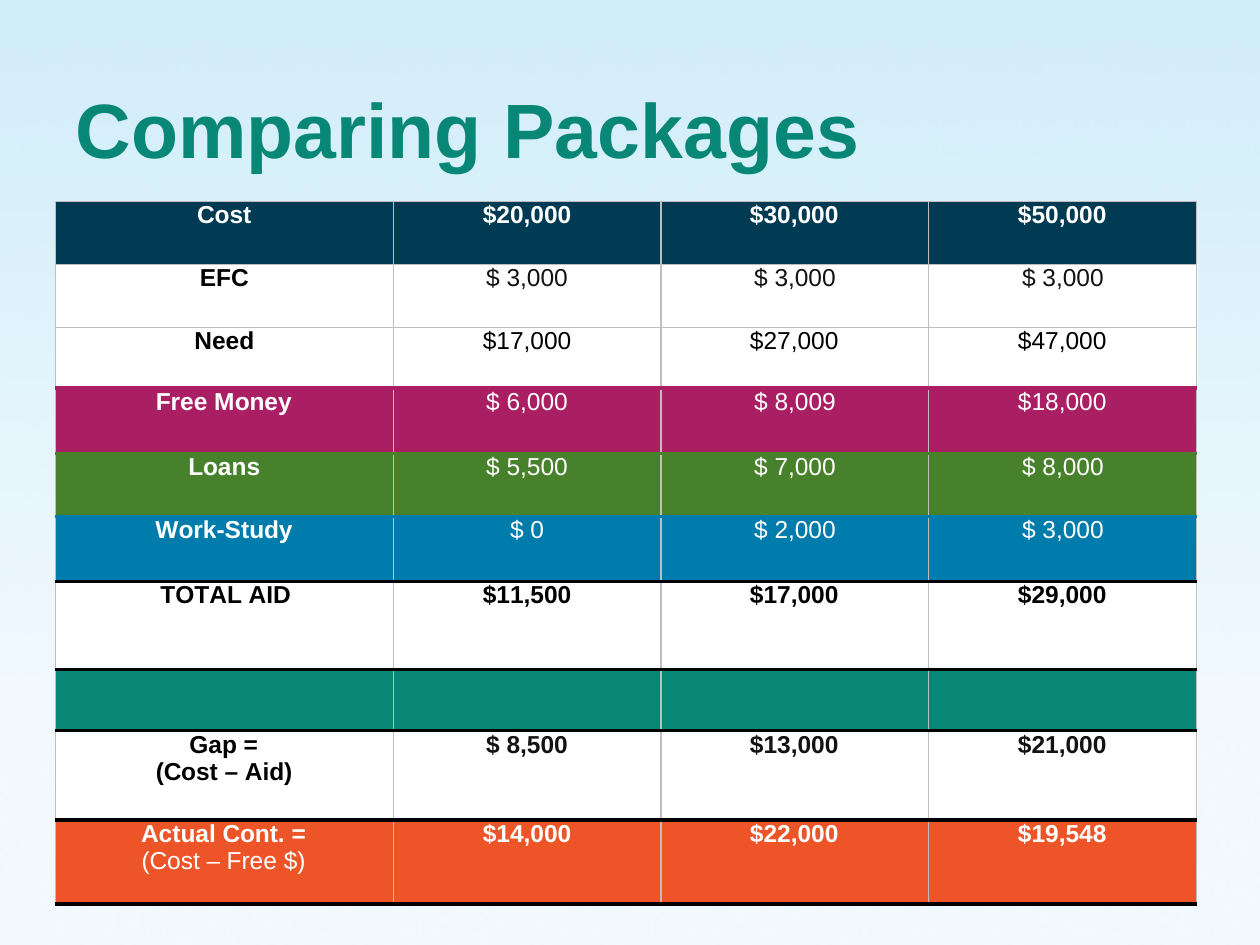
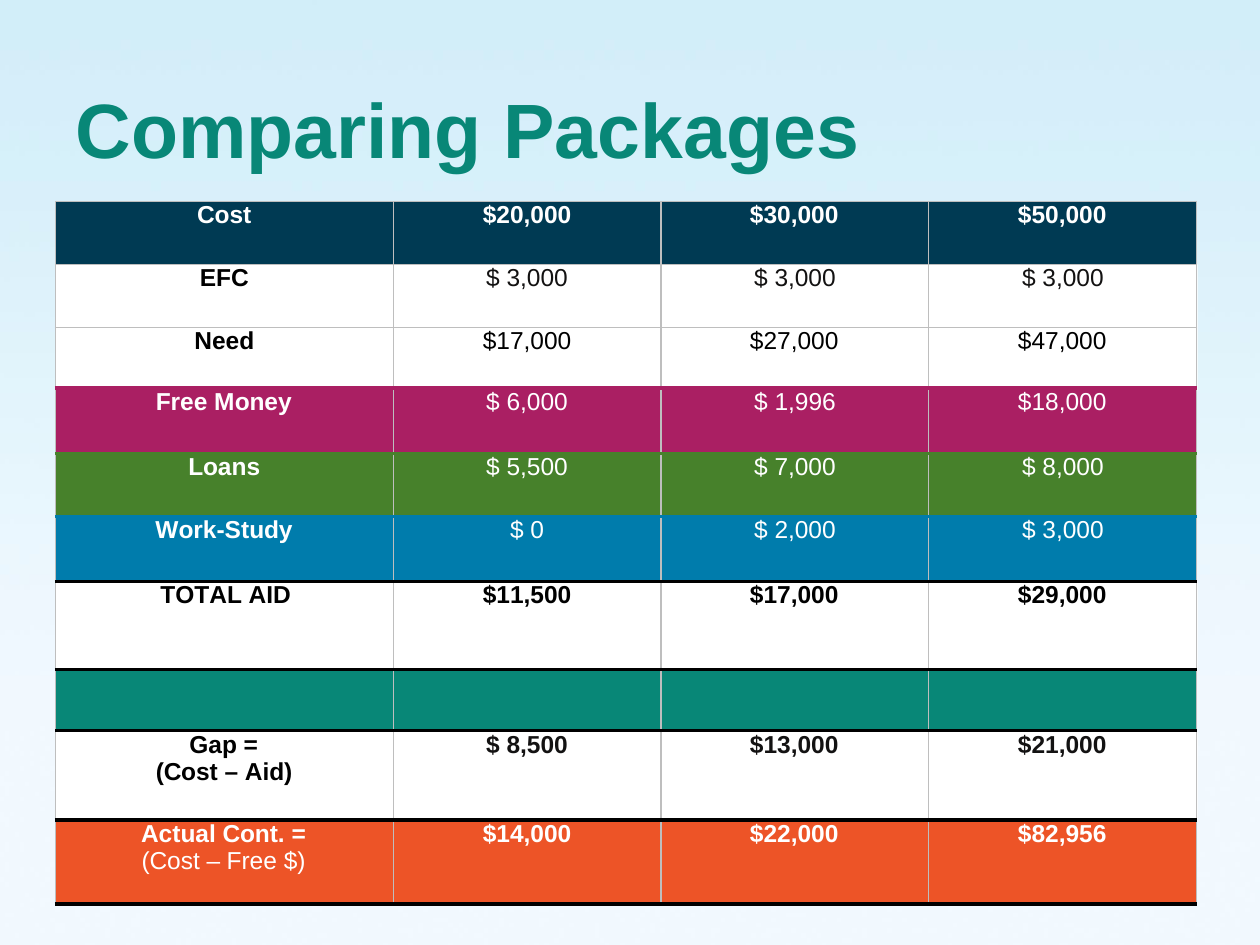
8,009: 8,009 -> 1,996
$19,548: $19,548 -> $82,956
